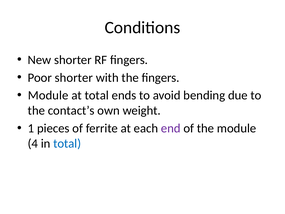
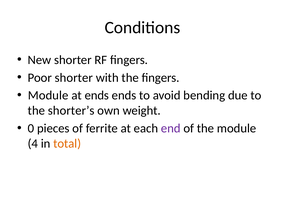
at total: total -> ends
contact’s: contact’s -> shorter’s
1: 1 -> 0
total at (67, 143) colour: blue -> orange
